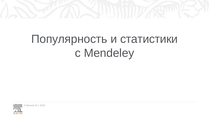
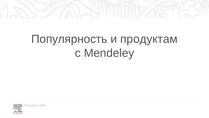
статистики: статистики -> продуктам
